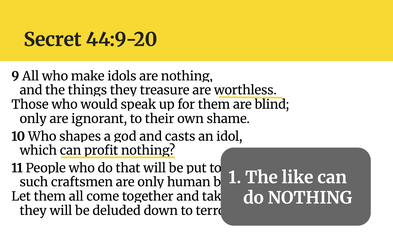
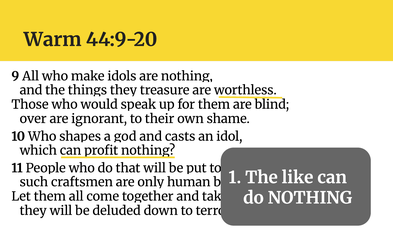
Secret: Secret -> Warm
only at (33, 119): only -> over
